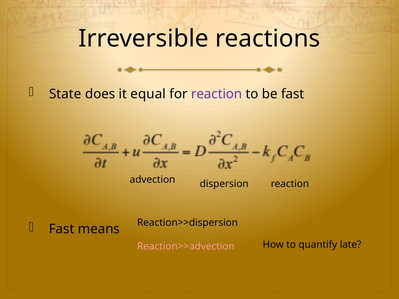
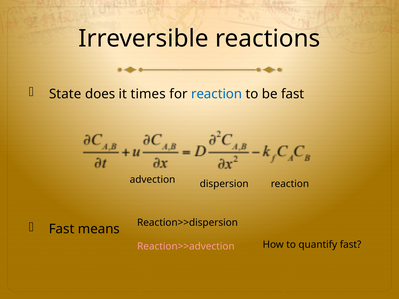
equal: equal -> times
reaction at (217, 94) colour: purple -> blue
quantify late: late -> fast
